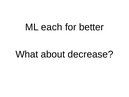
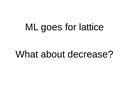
each: each -> goes
better: better -> lattice
